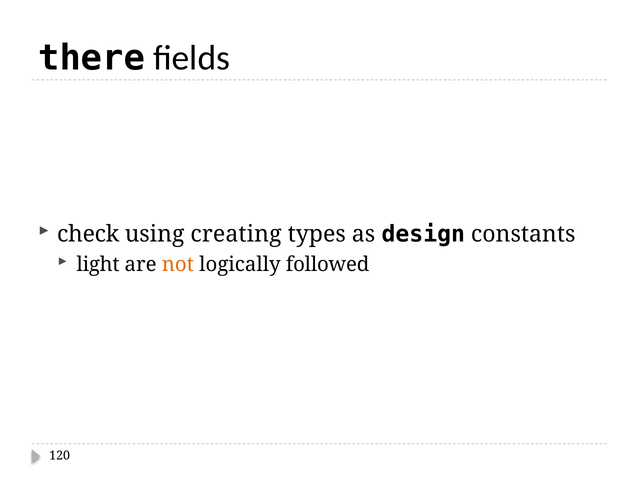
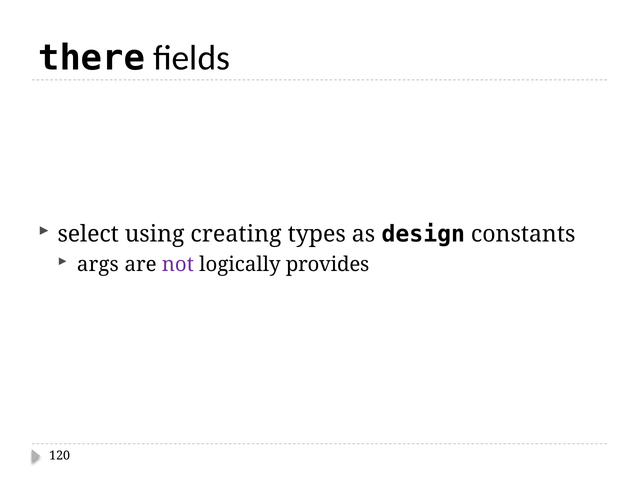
check: check -> select
light: light -> args
not colour: orange -> purple
followed: followed -> provides
